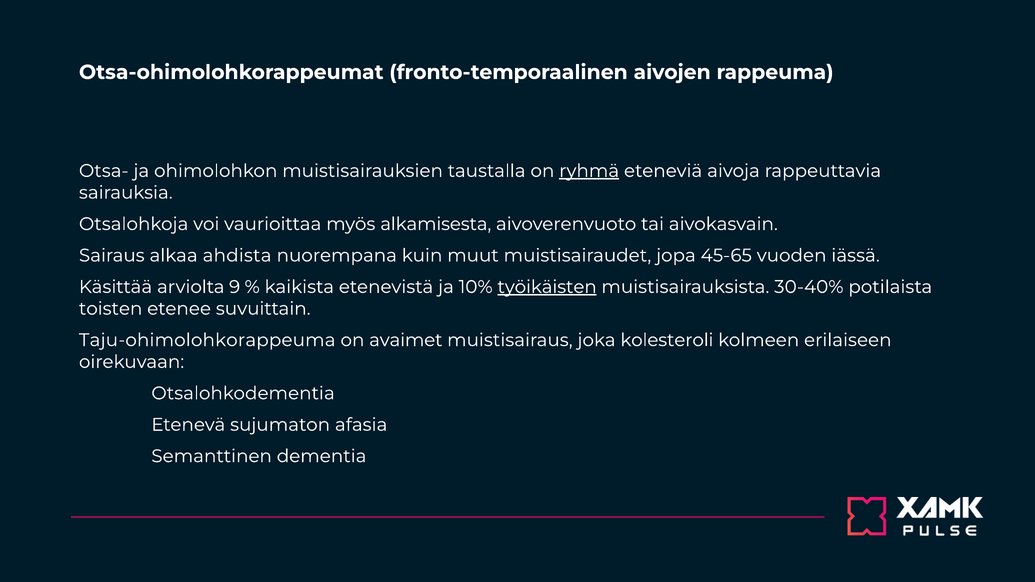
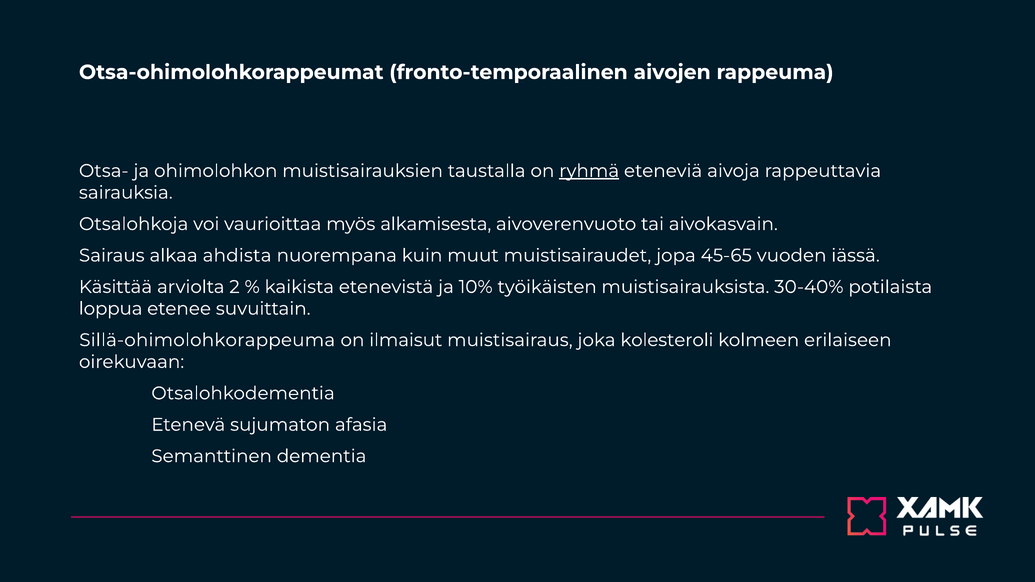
9: 9 -> 2
työikäisten underline: present -> none
toisten: toisten -> loppua
Taju-ohimolohkorappeuma: Taju-ohimolohkorappeuma -> Sillä-ohimolohkorappeuma
avaimet: avaimet -> ilmaisut
